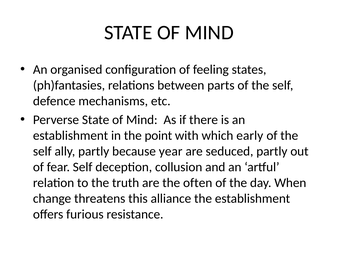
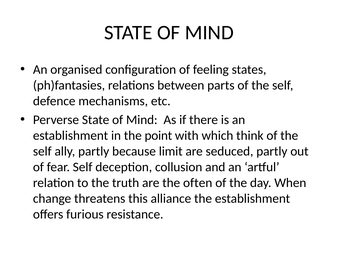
early: early -> think
year: year -> limit
